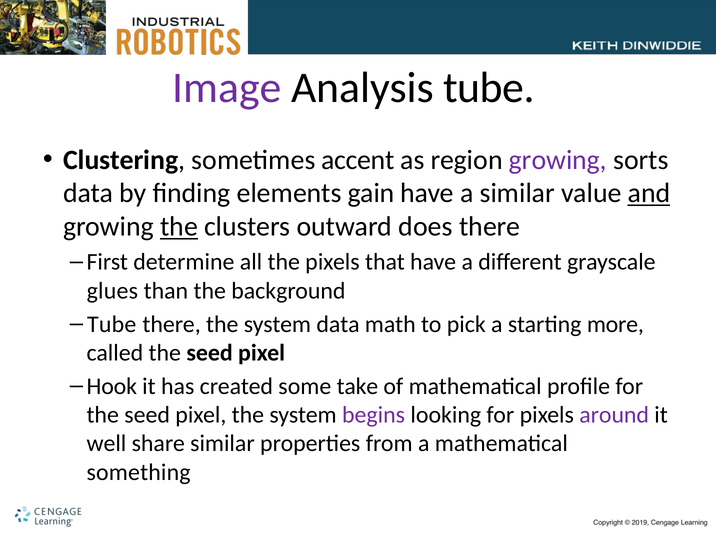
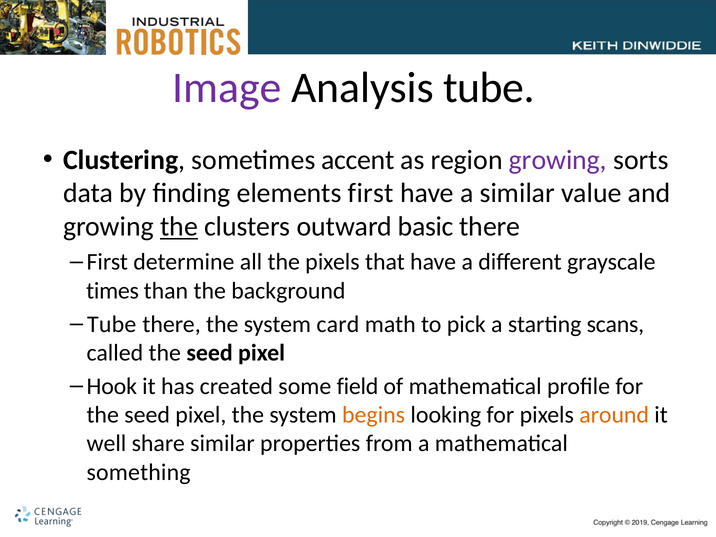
elements gain: gain -> first
and underline: present -> none
does: does -> basic
glues: glues -> times
system data: data -> card
more: more -> scans
take: take -> field
begins colour: purple -> orange
around colour: purple -> orange
